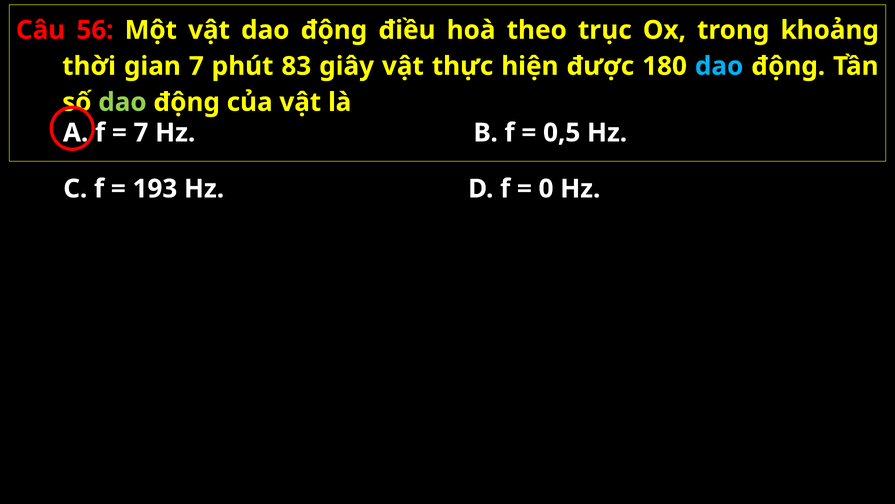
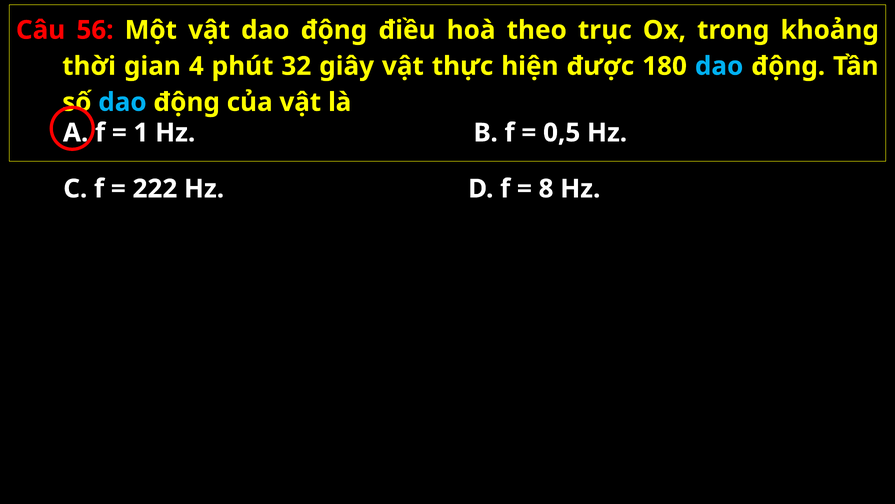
gian 7: 7 -> 4
83: 83 -> 32
dao at (122, 102) colour: light green -> light blue
7 at (141, 133): 7 -> 1
193: 193 -> 222
0: 0 -> 8
